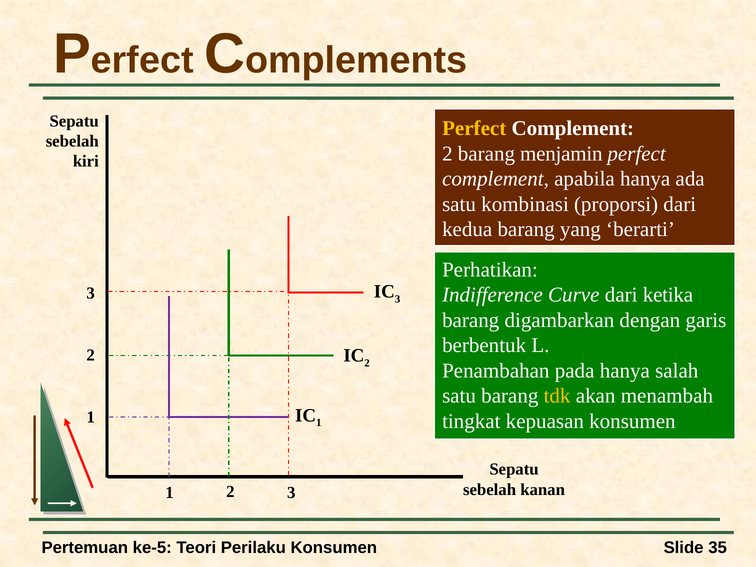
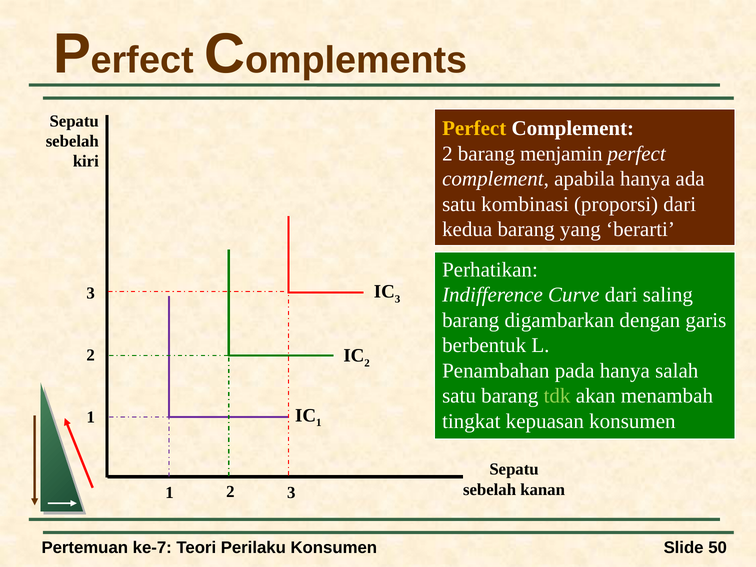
ketika: ketika -> saling
tdk colour: yellow -> light green
ke-5: ke-5 -> ke-7
35: 35 -> 50
